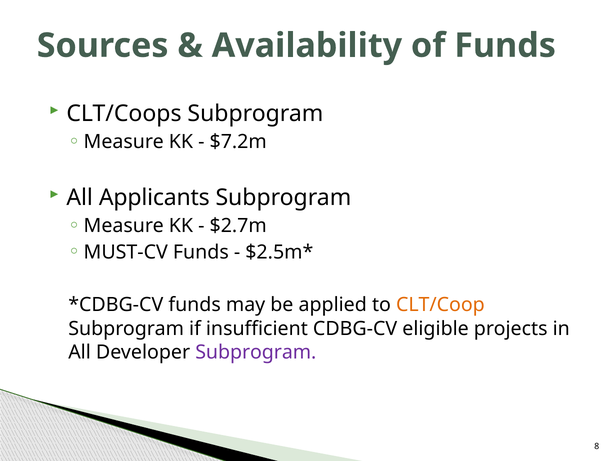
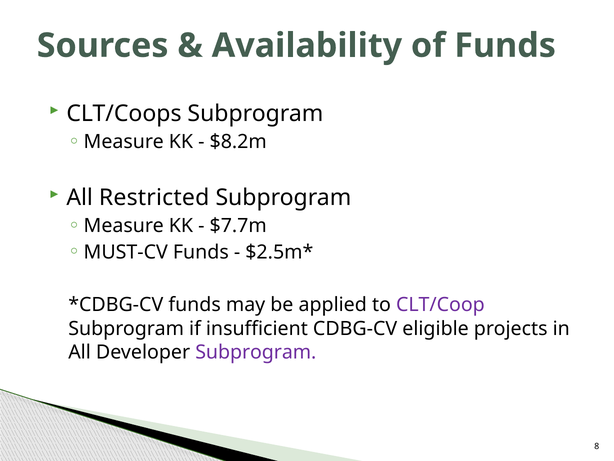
$7.2m: $7.2m -> $8.2m
Applicants: Applicants -> Restricted
$2.7m: $2.7m -> $7.7m
CLT/Coop colour: orange -> purple
